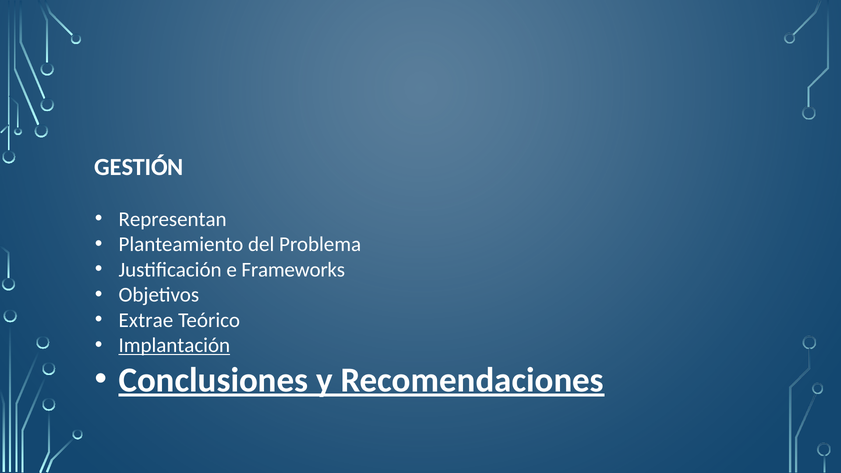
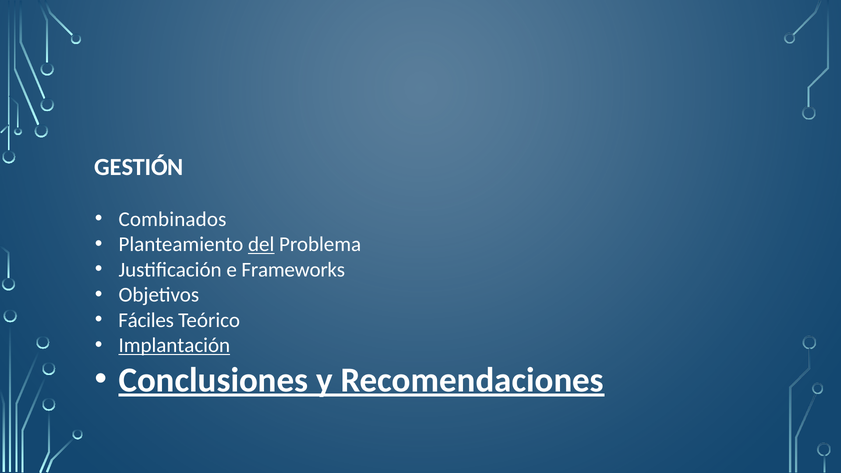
Representan: Representan -> Combinados
del underline: none -> present
Extrae: Extrae -> Fáciles
